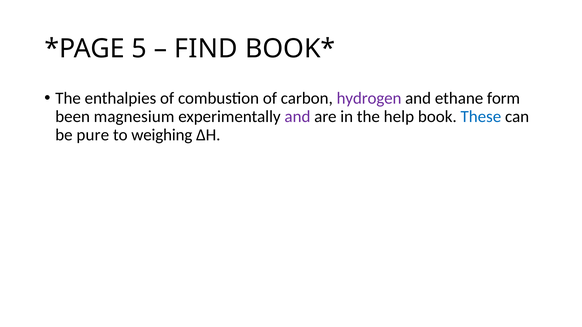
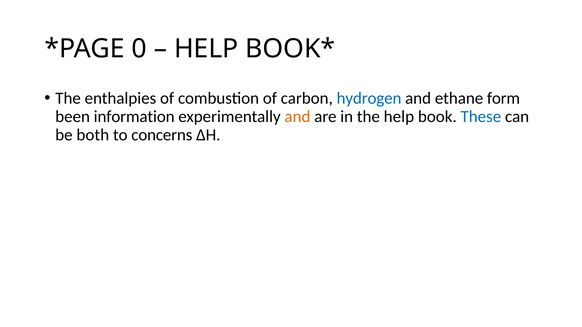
5: 5 -> 0
FIND at (206, 49): FIND -> HELP
hydrogen colour: purple -> blue
magnesium: magnesium -> information
and at (297, 117) colour: purple -> orange
pure: pure -> both
weighing: weighing -> concerns
